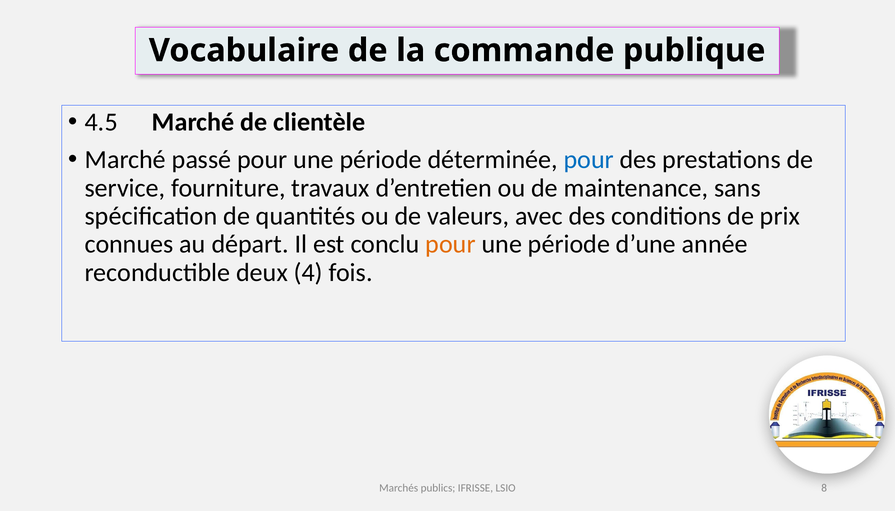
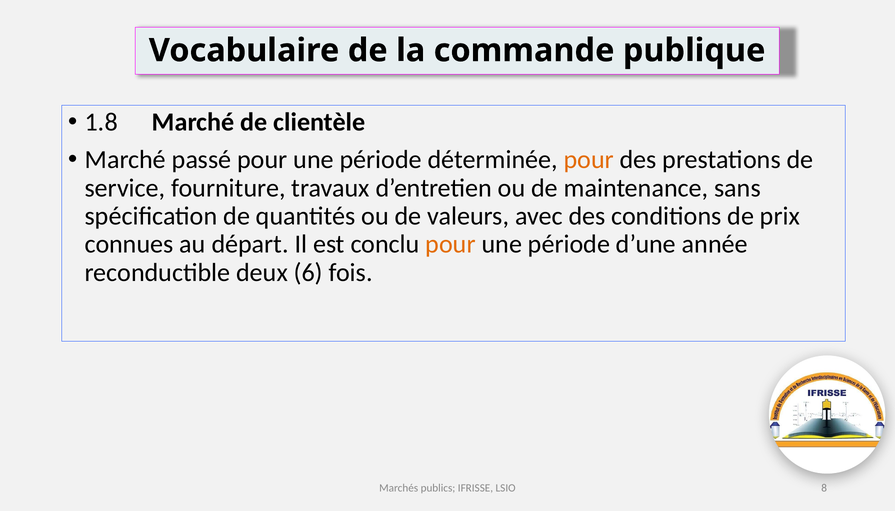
4.5: 4.5 -> 1.8
pour at (589, 160) colour: blue -> orange
4: 4 -> 6
